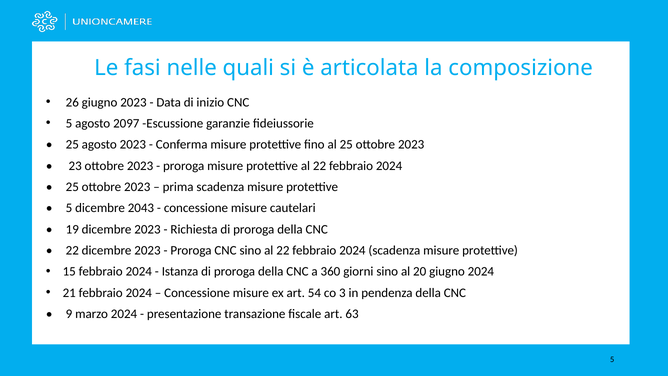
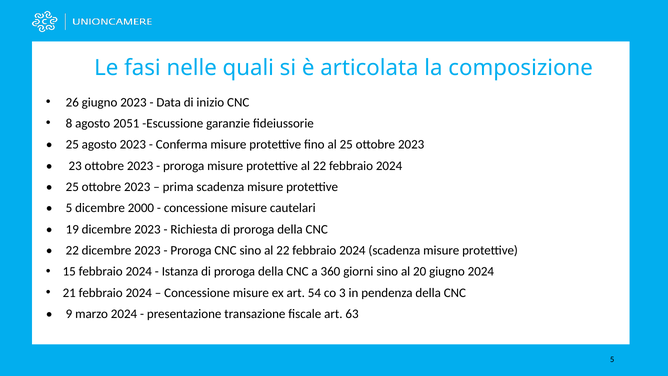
5 at (69, 123): 5 -> 8
2097: 2097 -> 2051
2043: 2043 -> 2000
